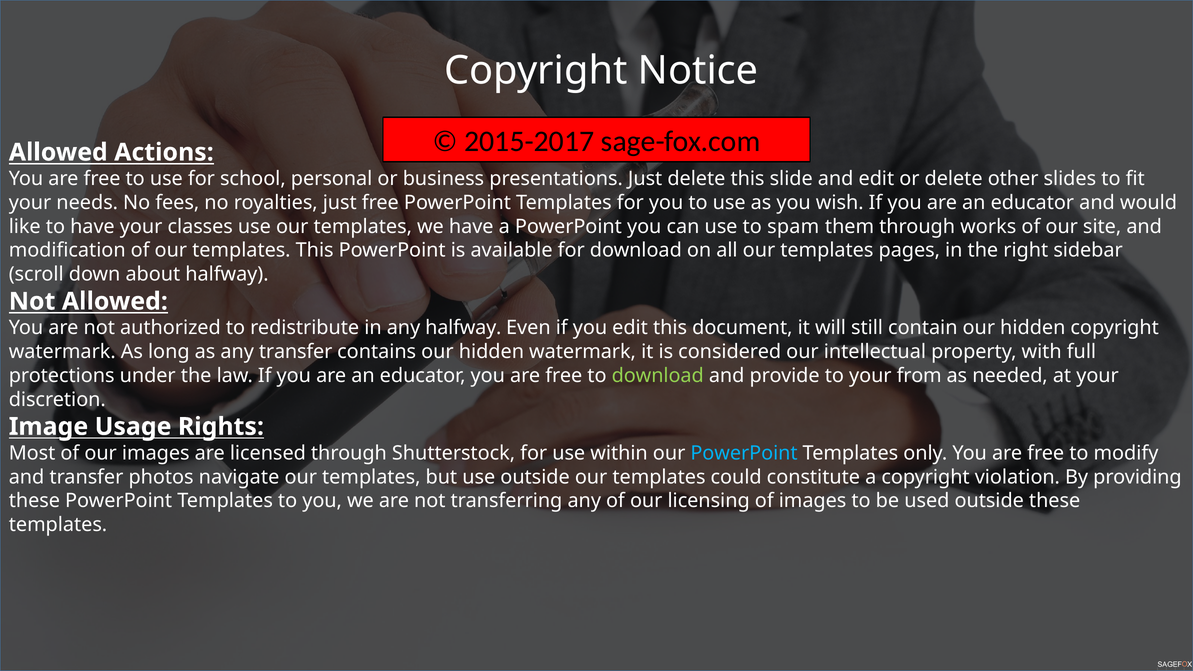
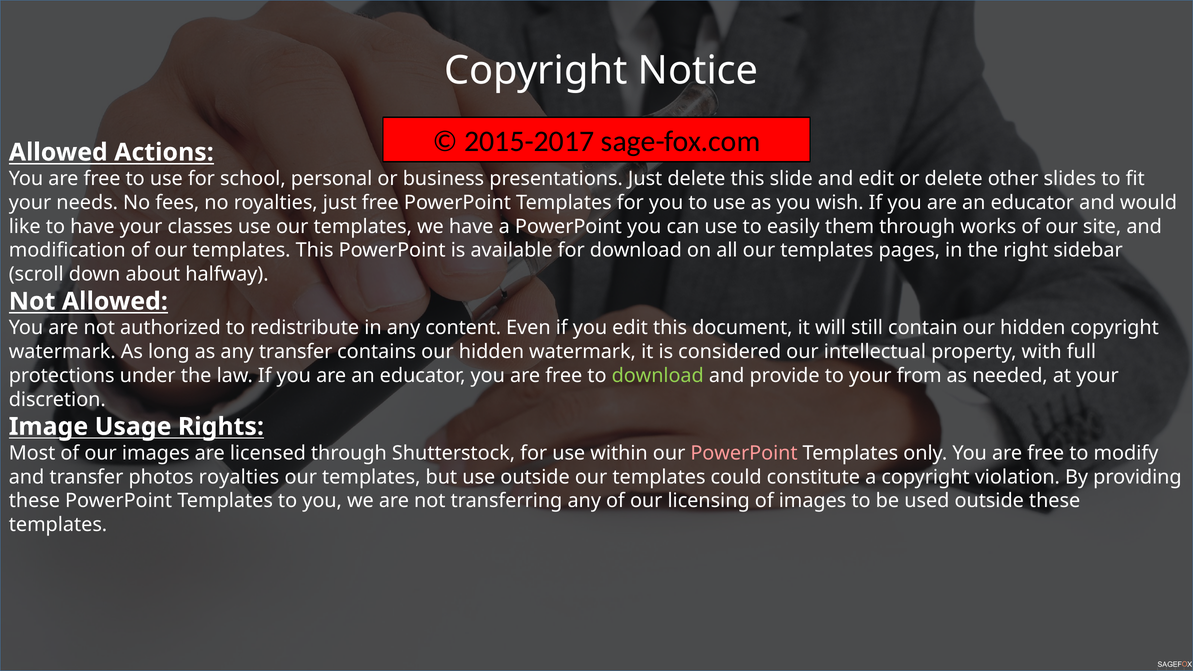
spam: spam -> easily
any halfway: halfway -> content
PowerPoint at (744, 453) colour: light blue -> pink
photos navigate: navigate -> royalties
